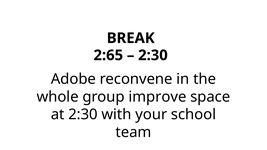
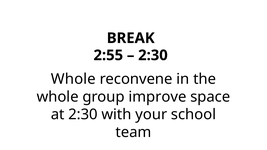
2:65: 2:65 -> 2:55
Adobe at (73, 79): Adobe -> Whole
